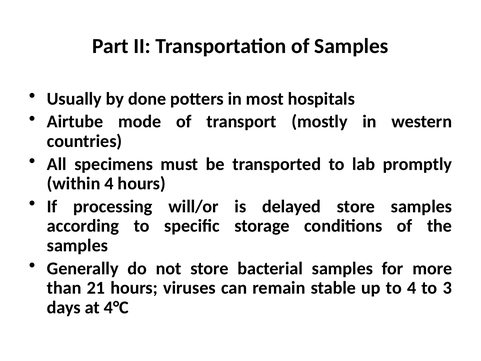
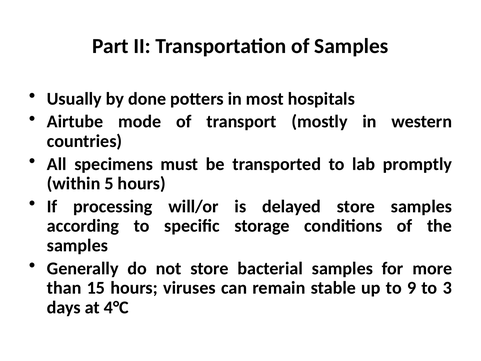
within 4: 4 -> 5
21: 21 -> 15
to 4: 4 -> 9
